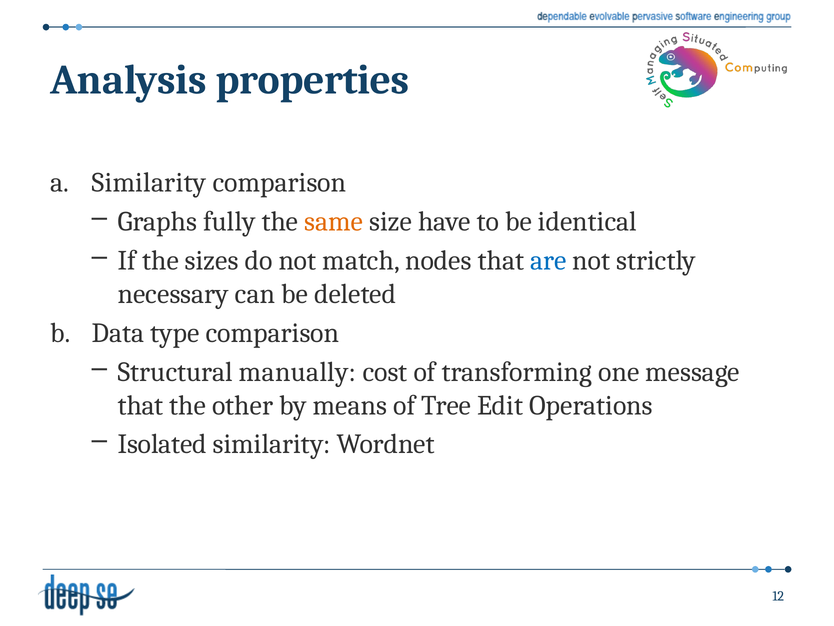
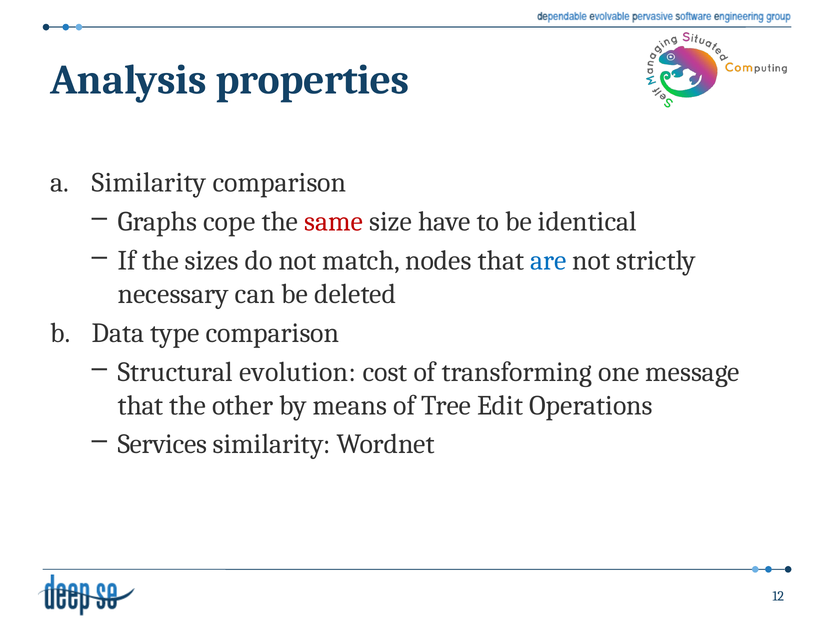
fully: fully -> cope
same colour: orange -> red
manually: manually -> evolution
Isolated: Isolated -> Services
